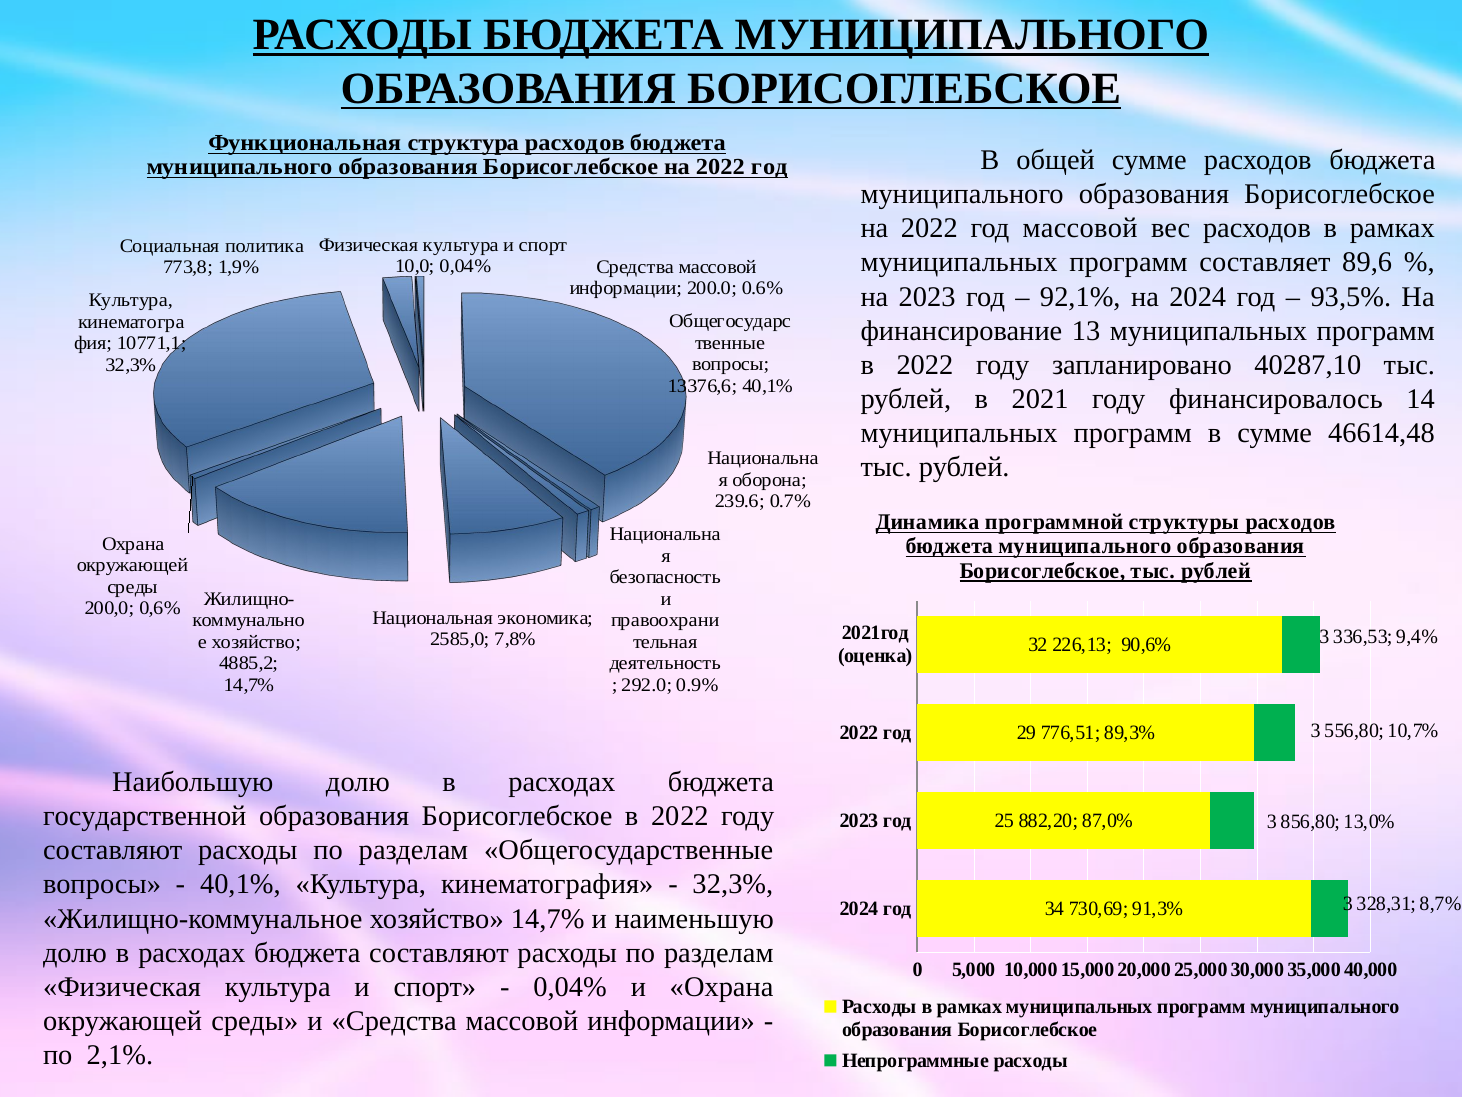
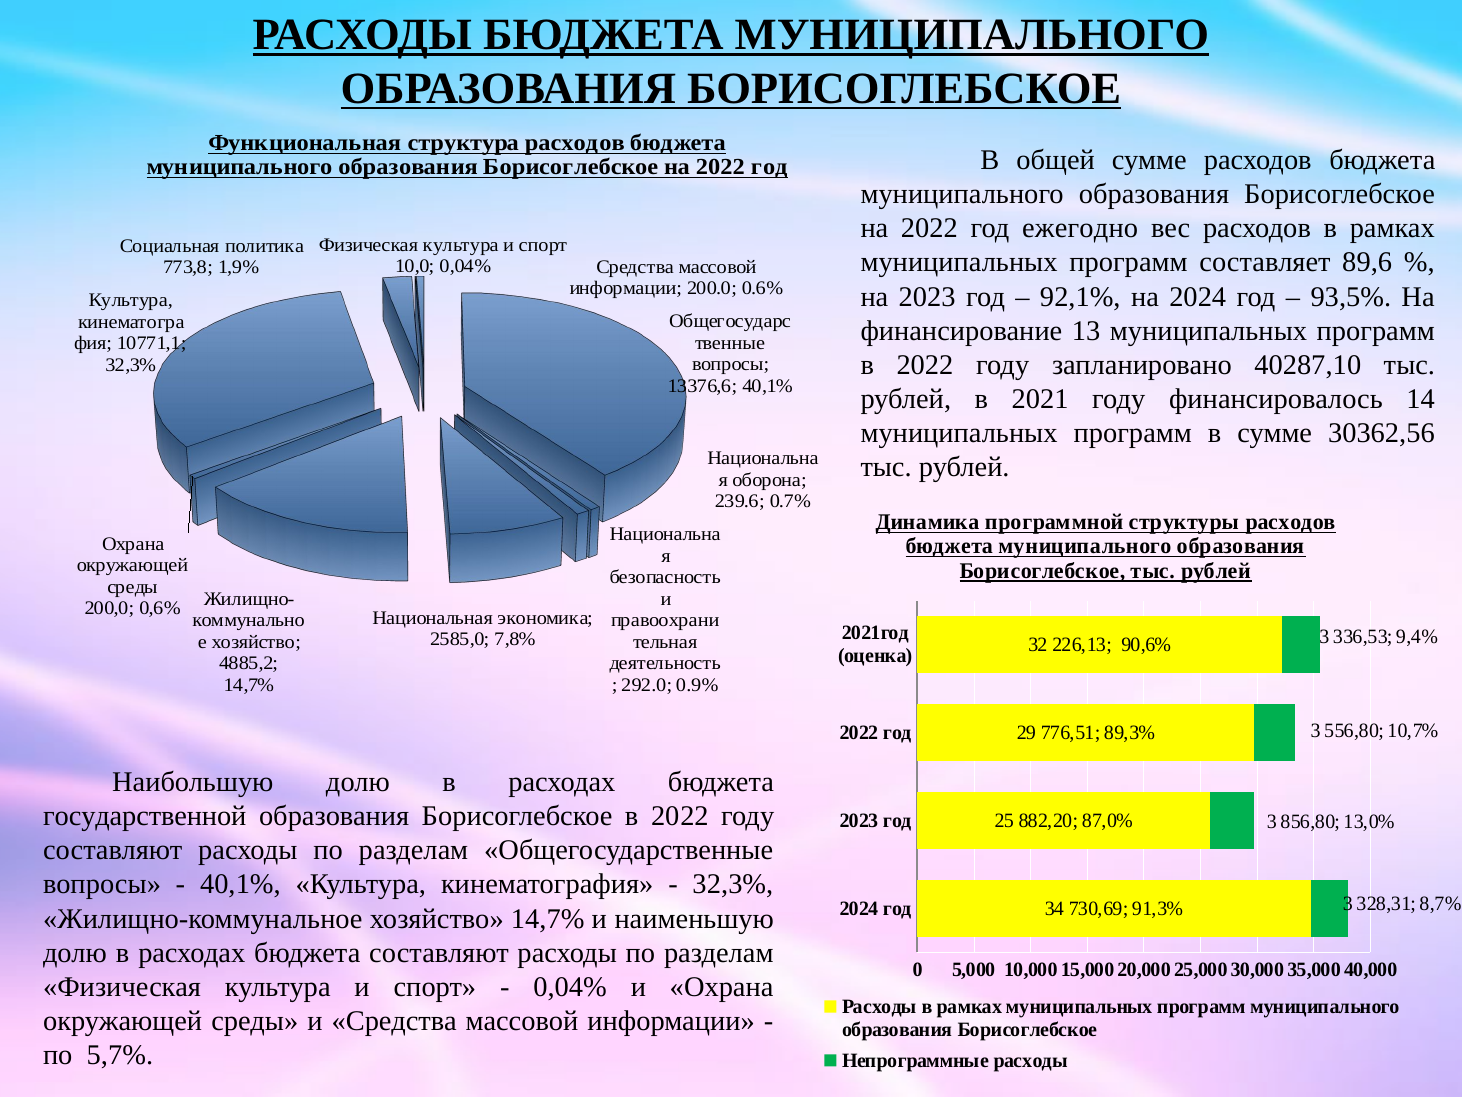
год массовой: массовой -> ежегодно
46614,48: 46614,48 -> 30362,56
2,1%: 2,1% -> 5,7%
